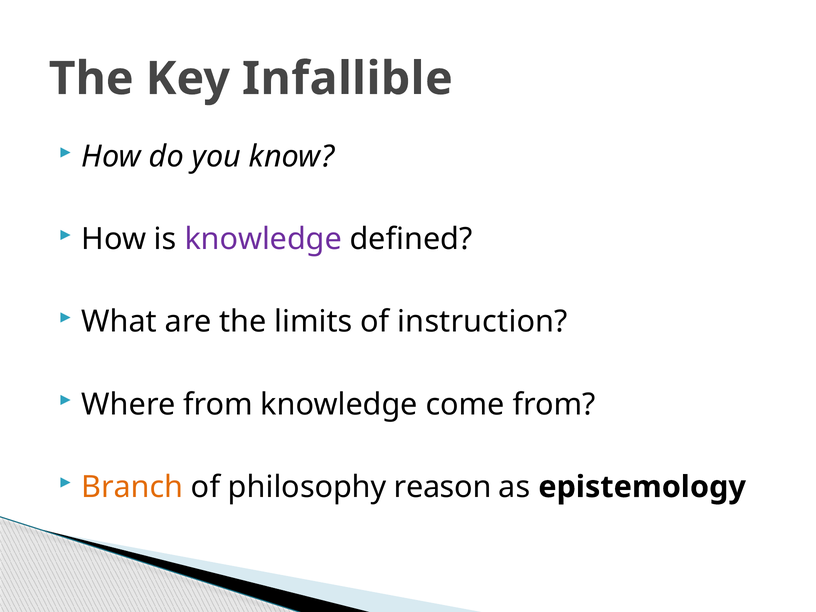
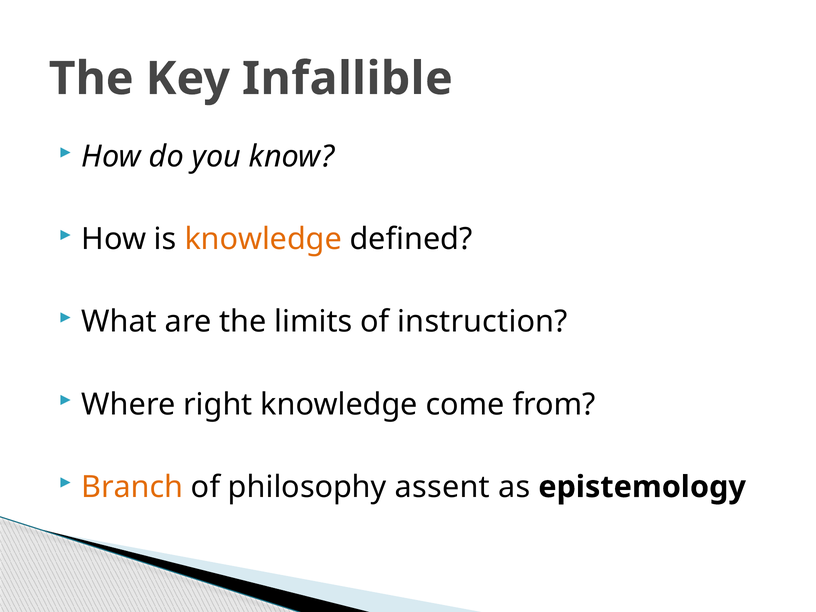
knowledge at (263, 239) colour: purple -> orange
Where from: from -> right
reason: reason -> assent
